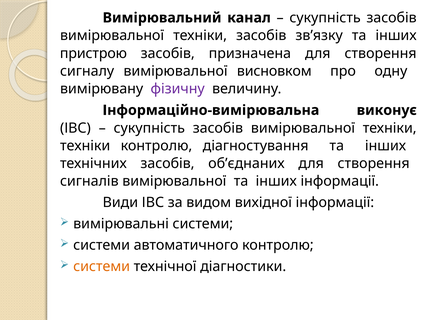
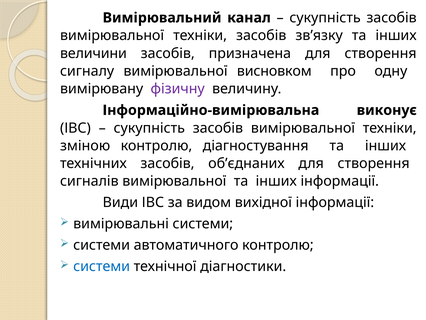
пристрою: пристрою -> величини
техніки at (85, 146): техніки -> зміною
системи at (102, 266) colour: orange -> blue
